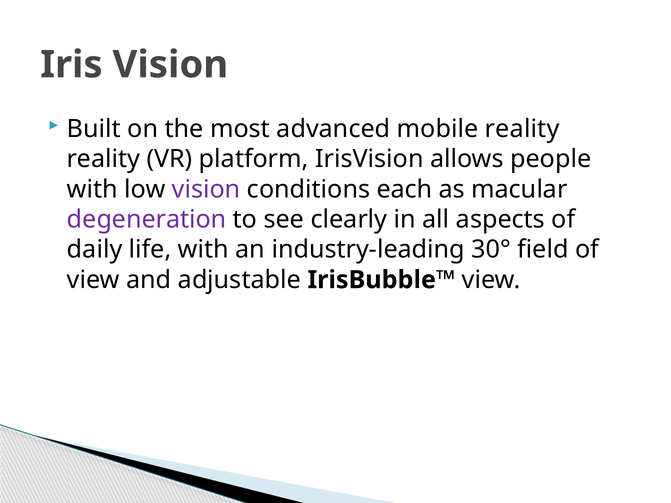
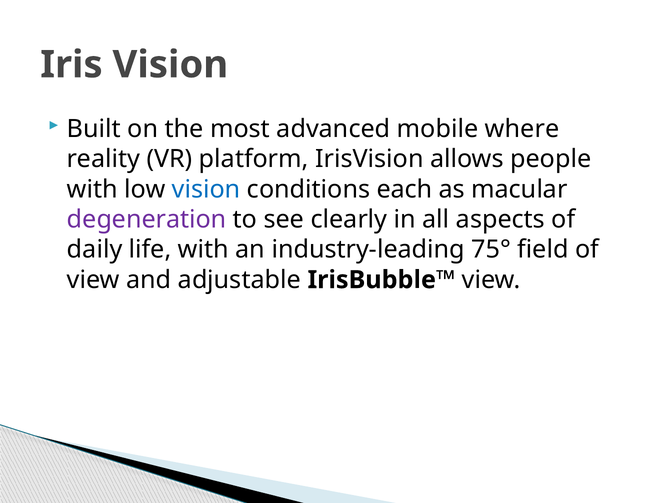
mobile reality: reality -> where
vision at (206, 189) colour: purple -> blue
30°: 30° -> 75°
